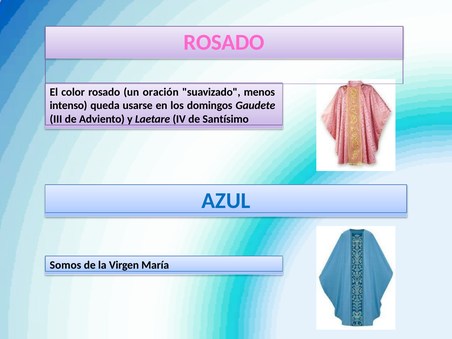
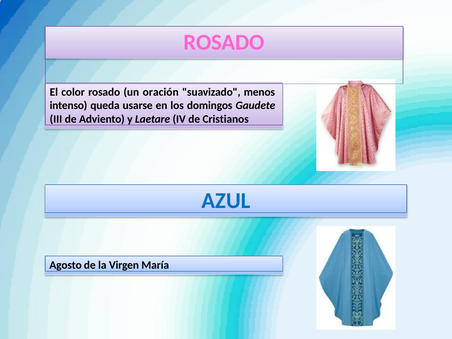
Santísimo: Santísimo -> Cristianos
Somos: Somos -> Agosto
